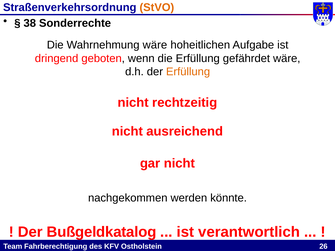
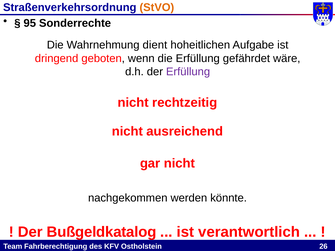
38: 38 -> 95
Wahrnehmung wäre: wäre -> dient
Erfüllung at (188, 72) colour: orange -> purple
